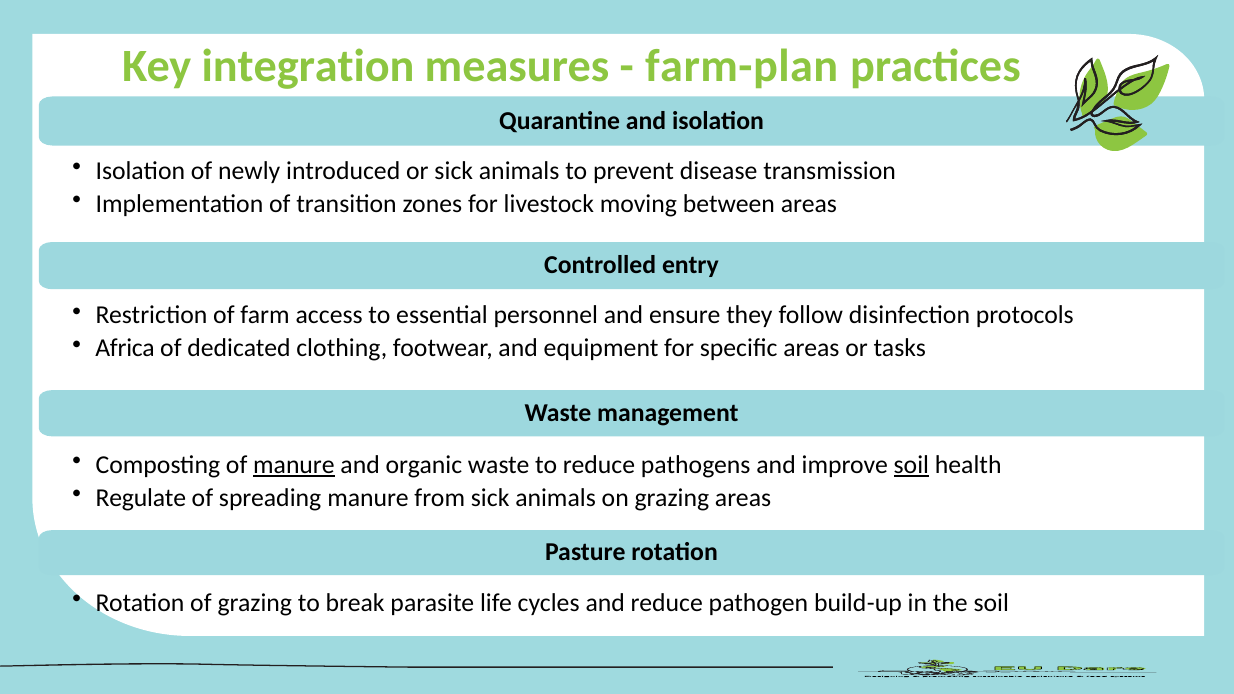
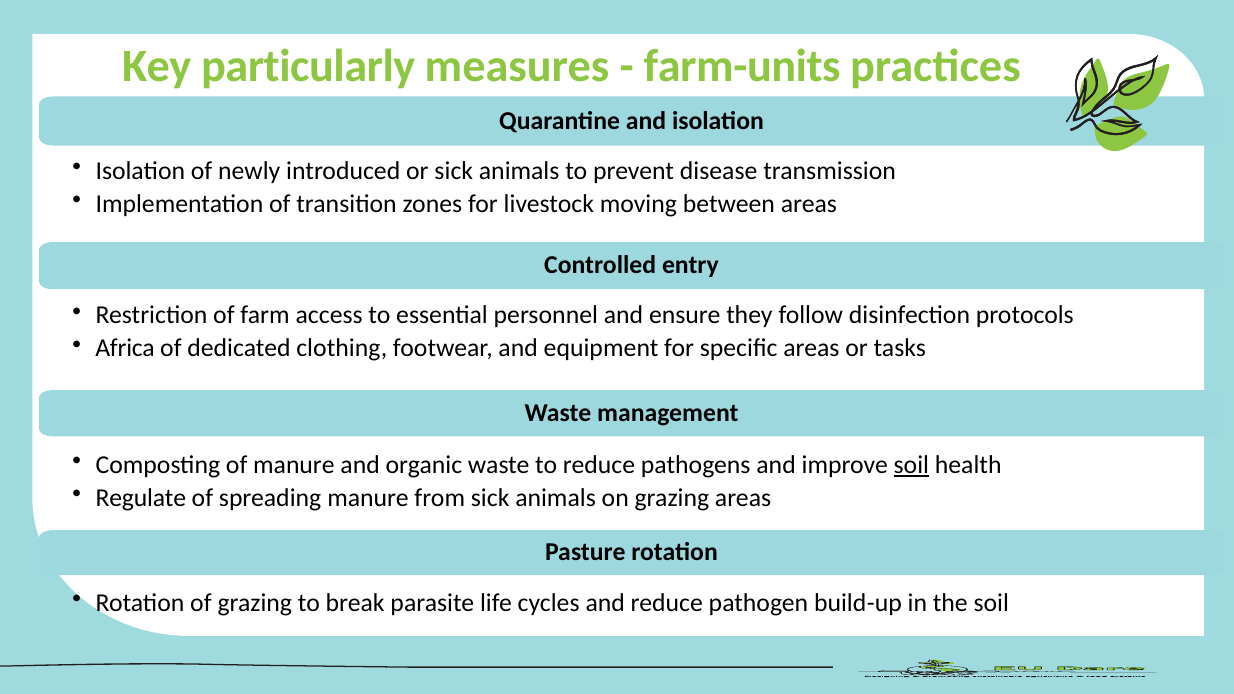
integration: integration -> particularly
farm-plan: farm-plan -> farm-units
manure at (294, 465) underline: present -> none
